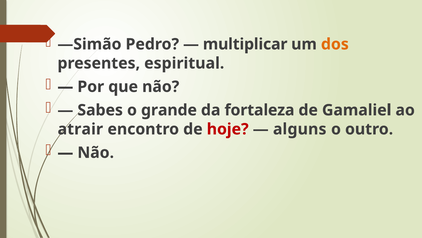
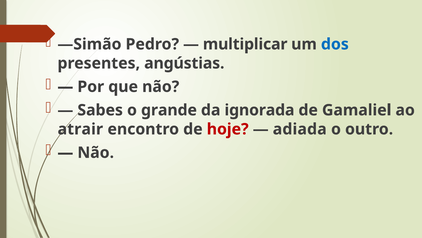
dos colour: orange -> blue
espiritual: espiritual -> angústias
fortaleza: fortaleza -> ignorada
alguns: alguns -> adiada
